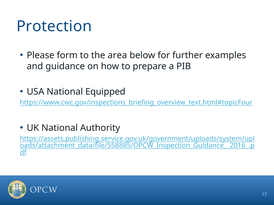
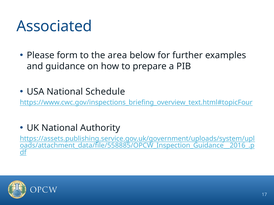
Protection: Protection -> Associated
Equipped: Equipped -> Schedule
